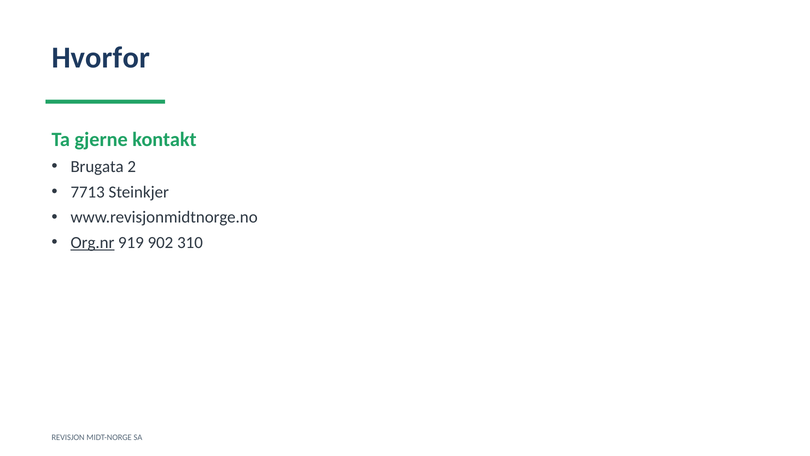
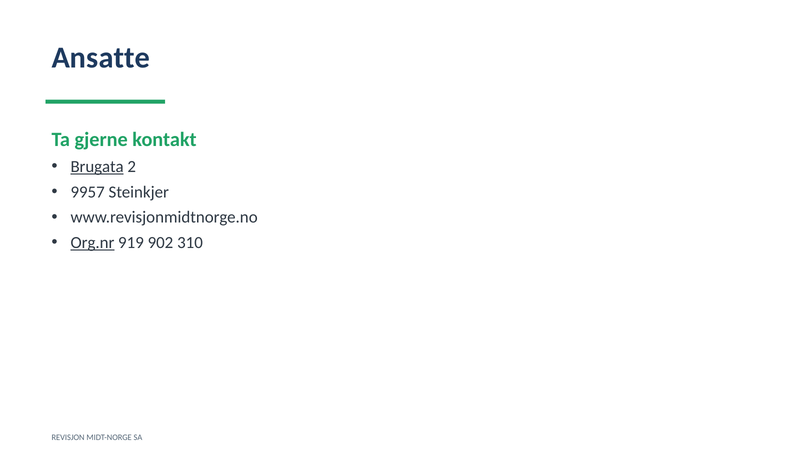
Hvorfor: Hvorfor -> Ansatte
Brugata underline: none -> present
7713: 7713 -> 9957
